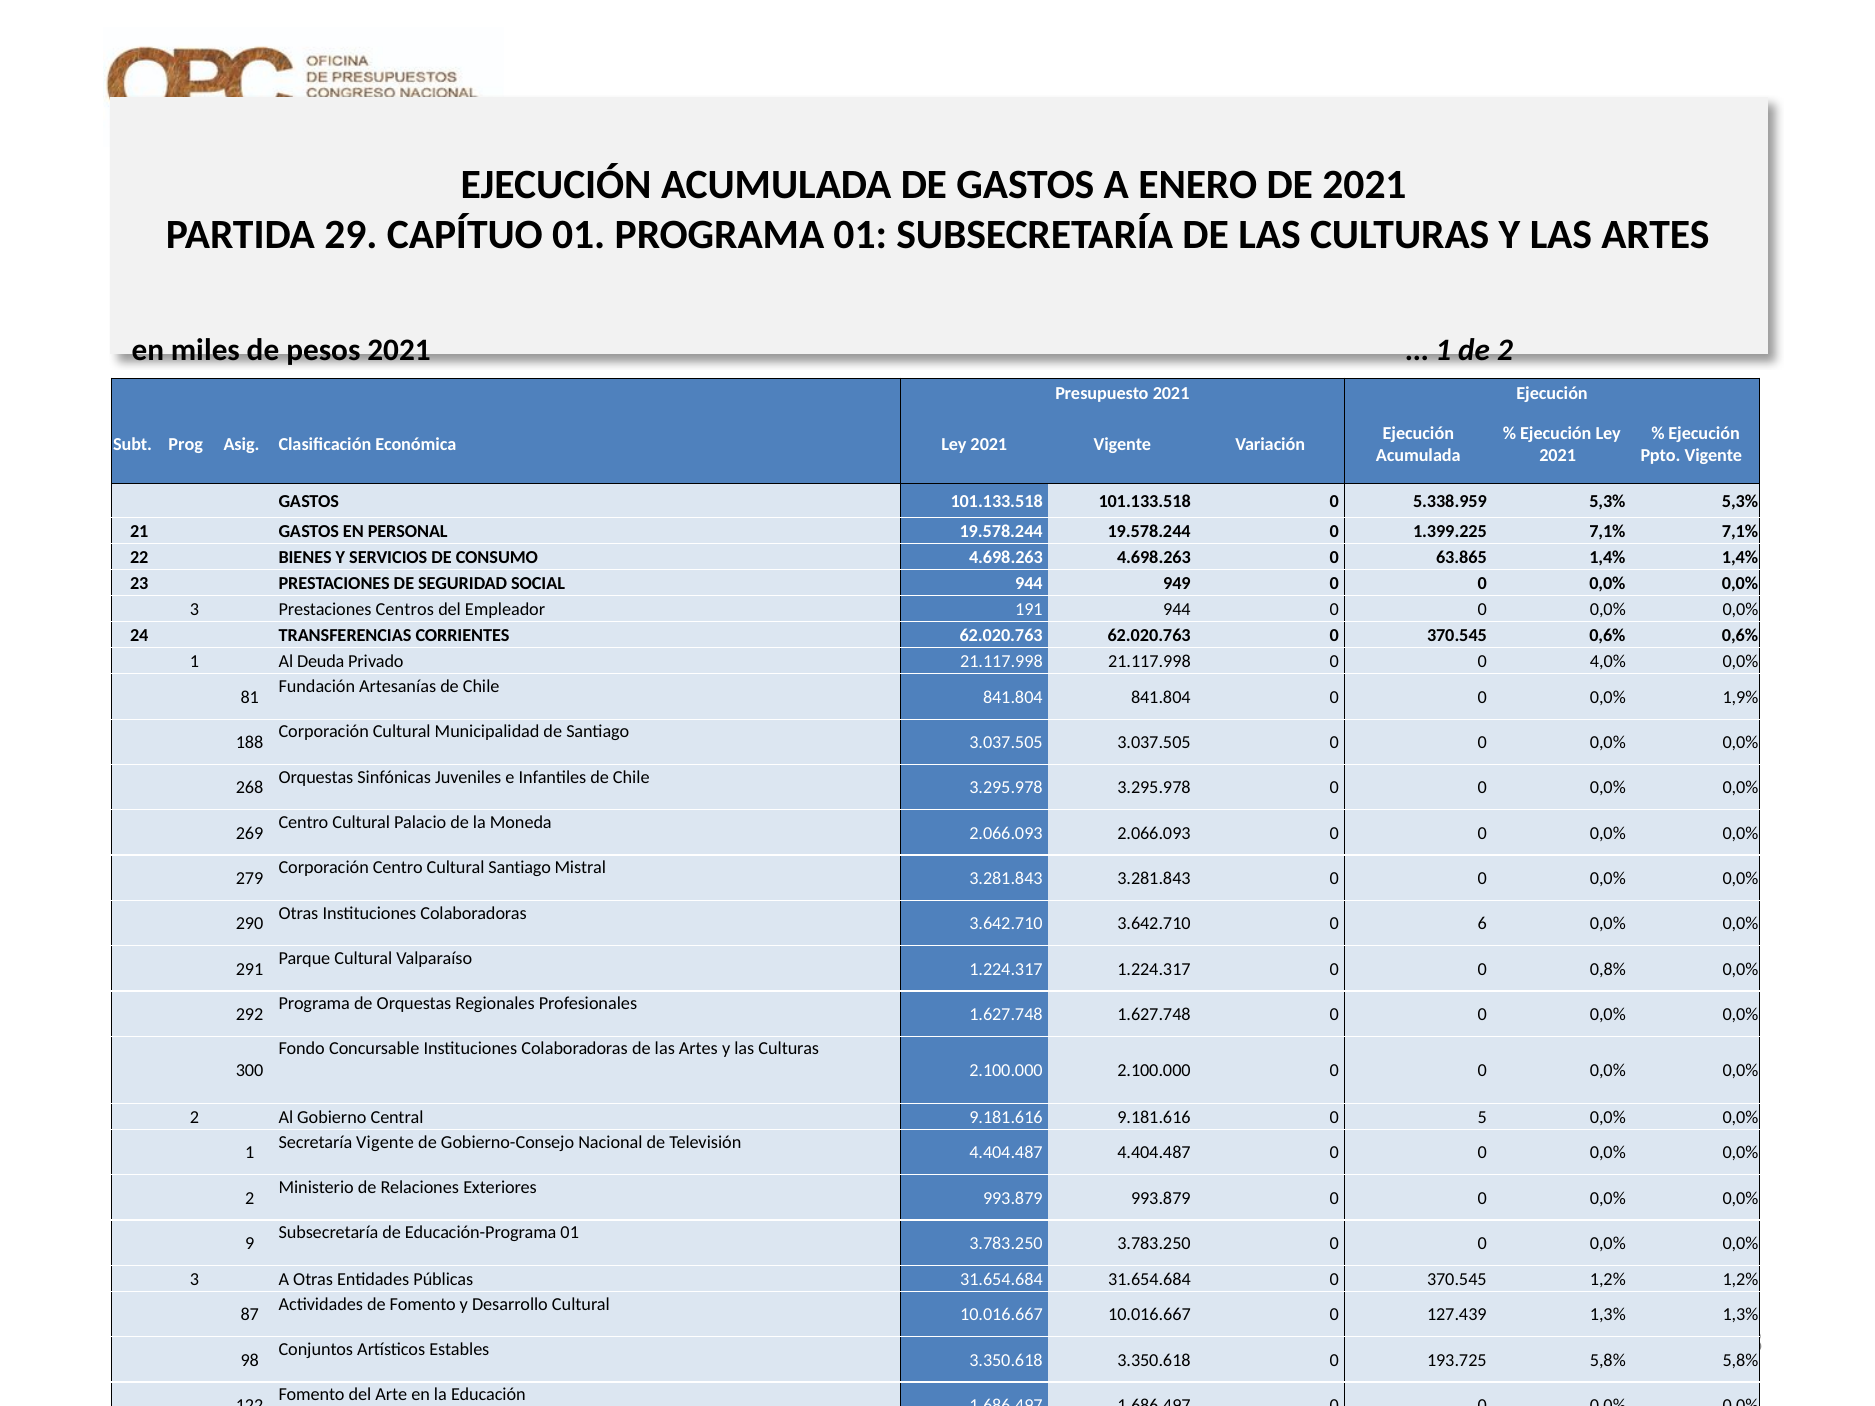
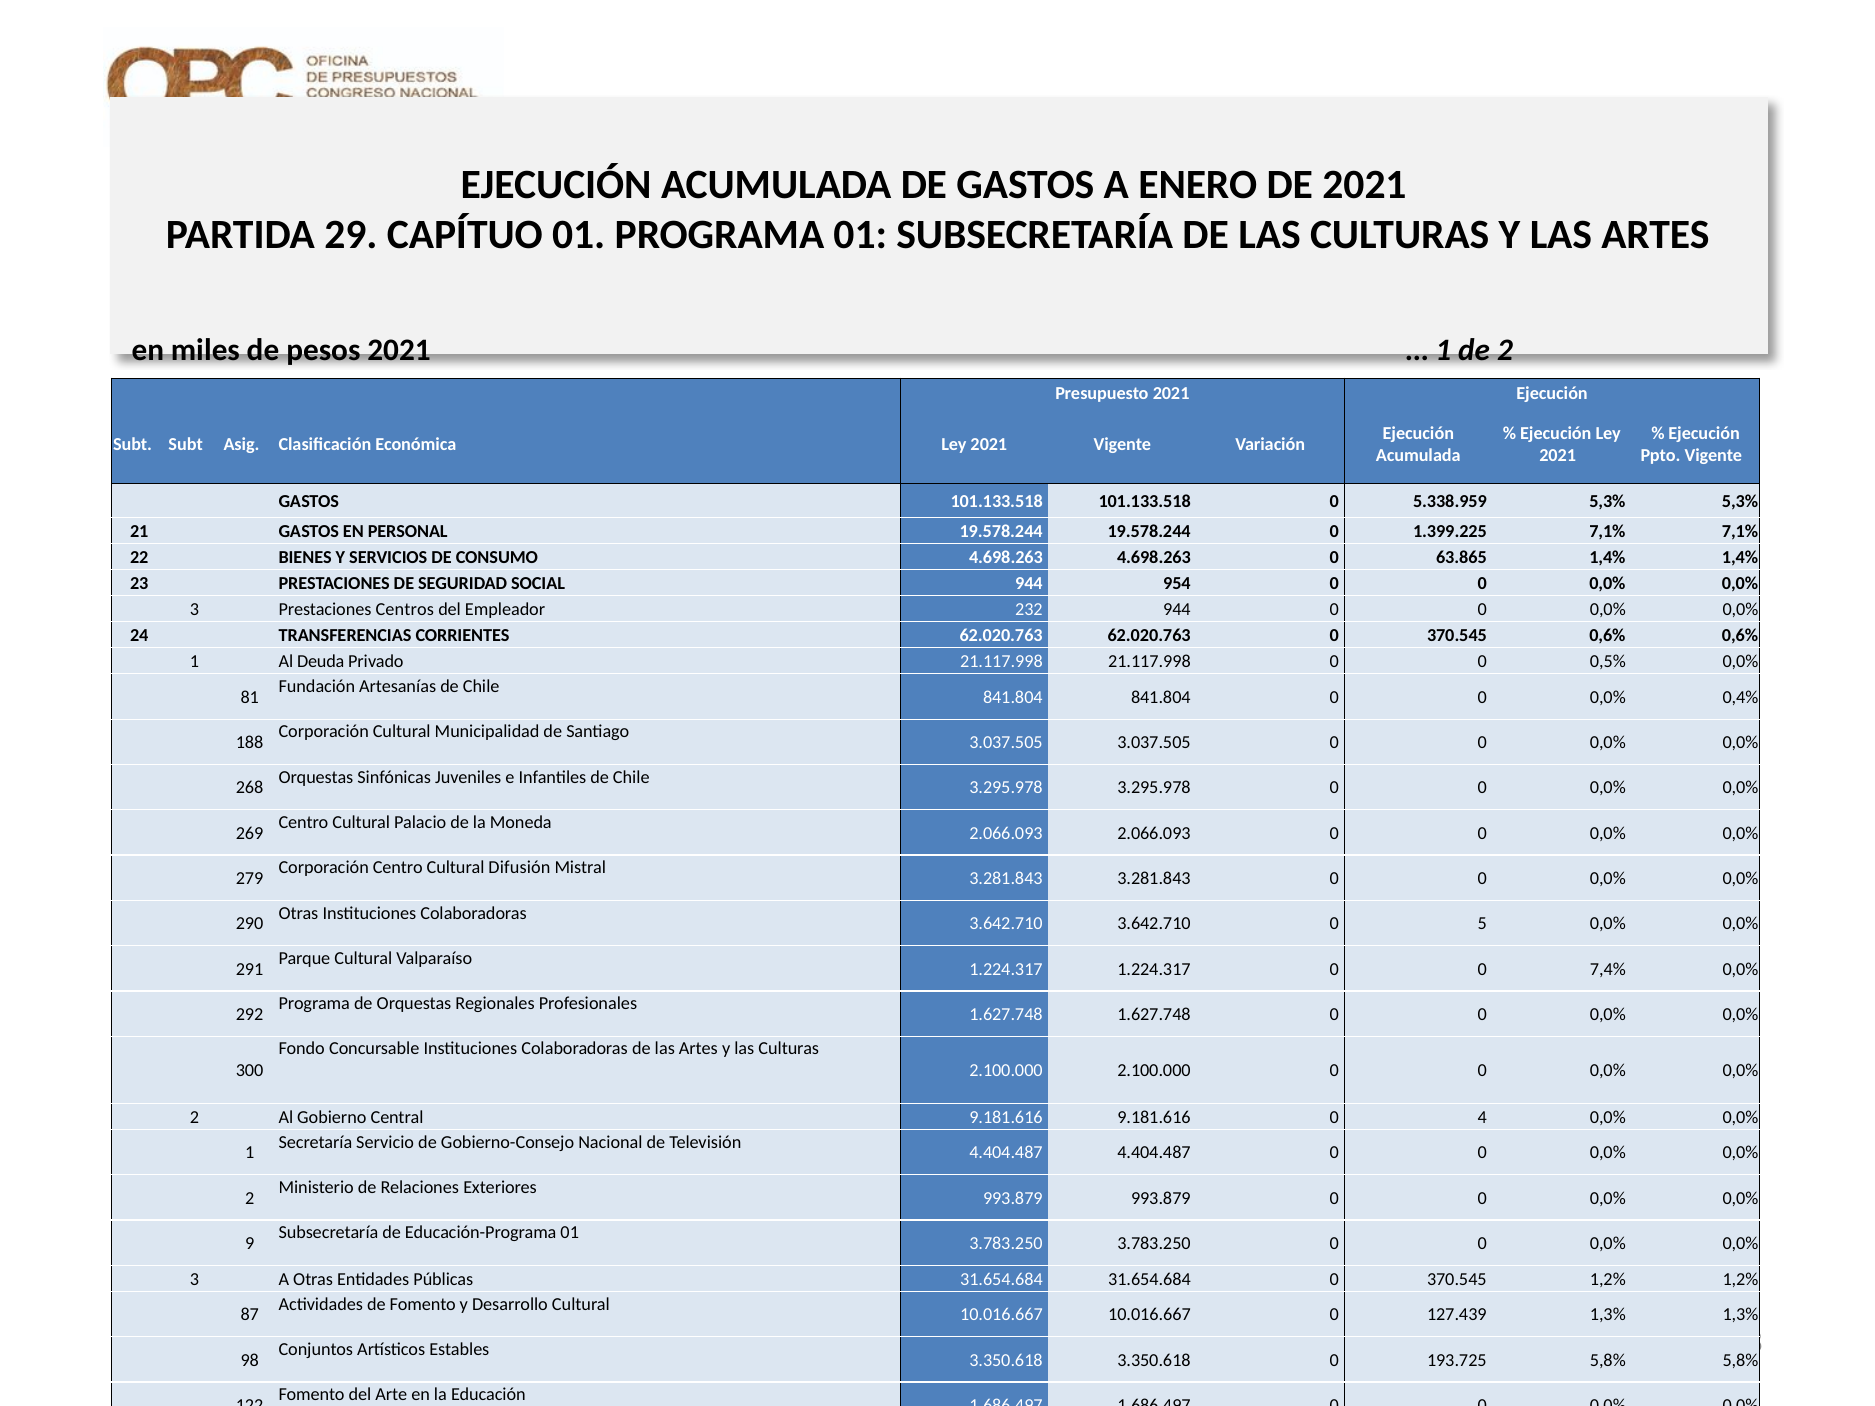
Subt Prog: Prog -> Subt
949: 949 -> 954
191: 191 -> 232
0 4,0%: 4,0% -> 0,5%
1,9%: 1,9% -> 0,4%
Cultural Santiago: Santiago -> Difusión
6: 6 -> 5
0,8%: 0,8% -> 7,4%
5: 5 -> 4
Secretaría Vigente: Vigente -> Servicio
